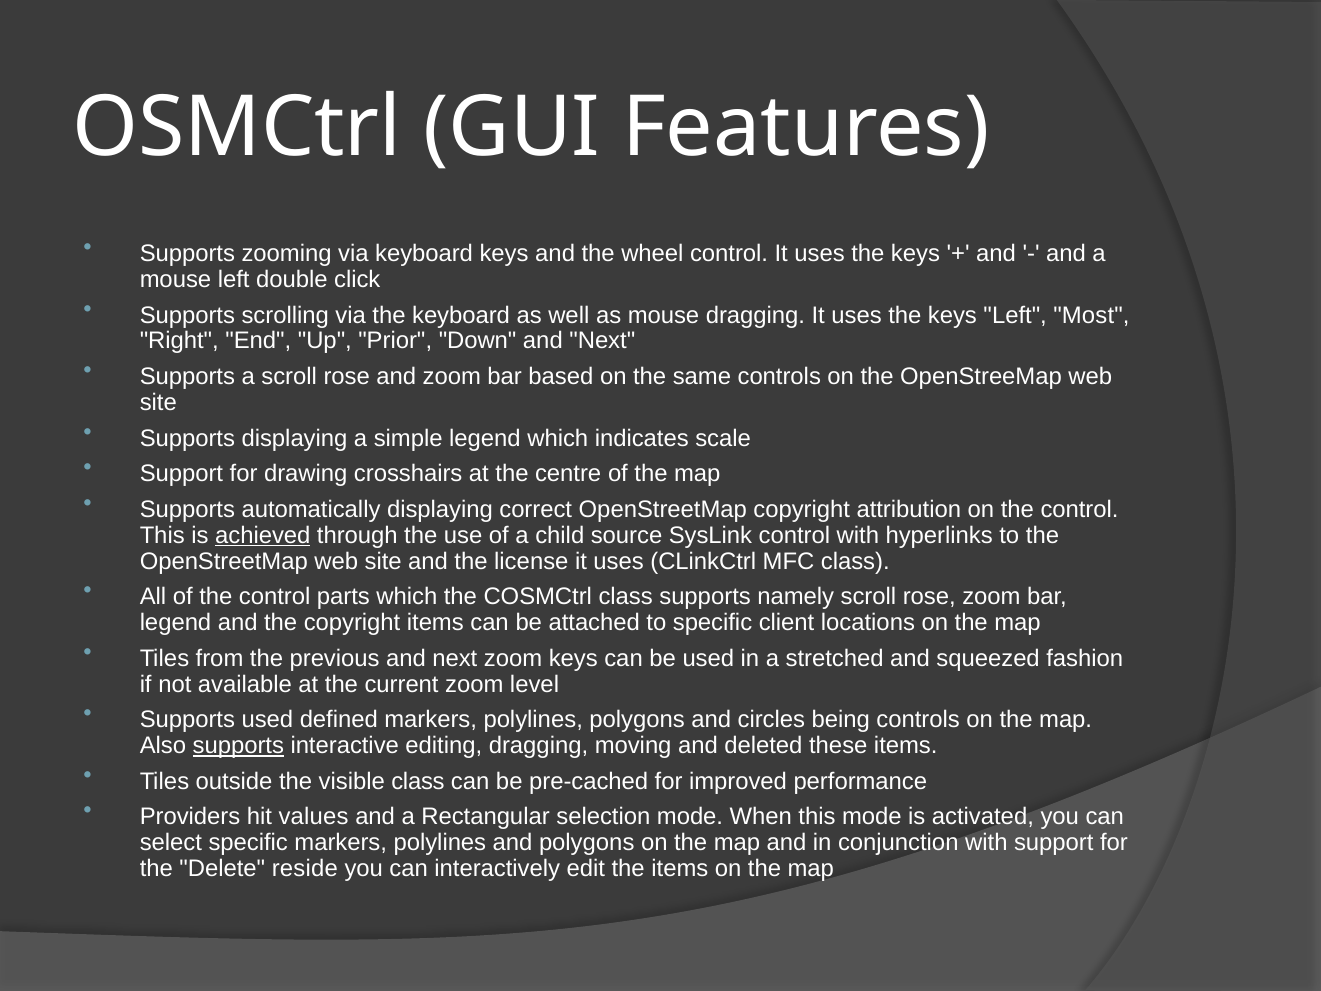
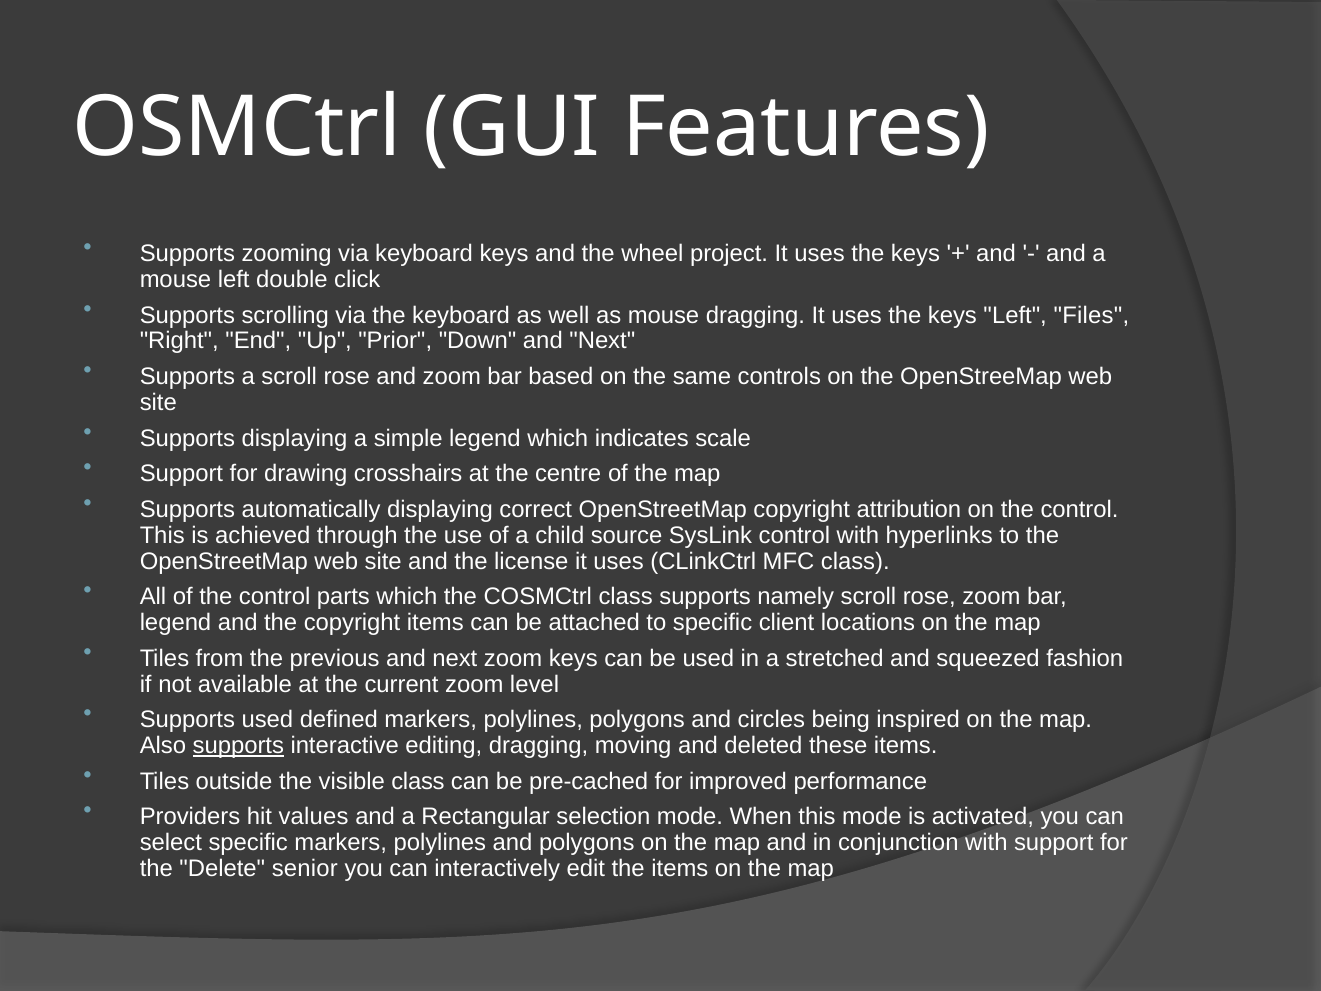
wheel control: control -> project
Most: Most -> Files
achieved underline: present -> none
being controls: controls -> inspired
reside: reside -> senior
